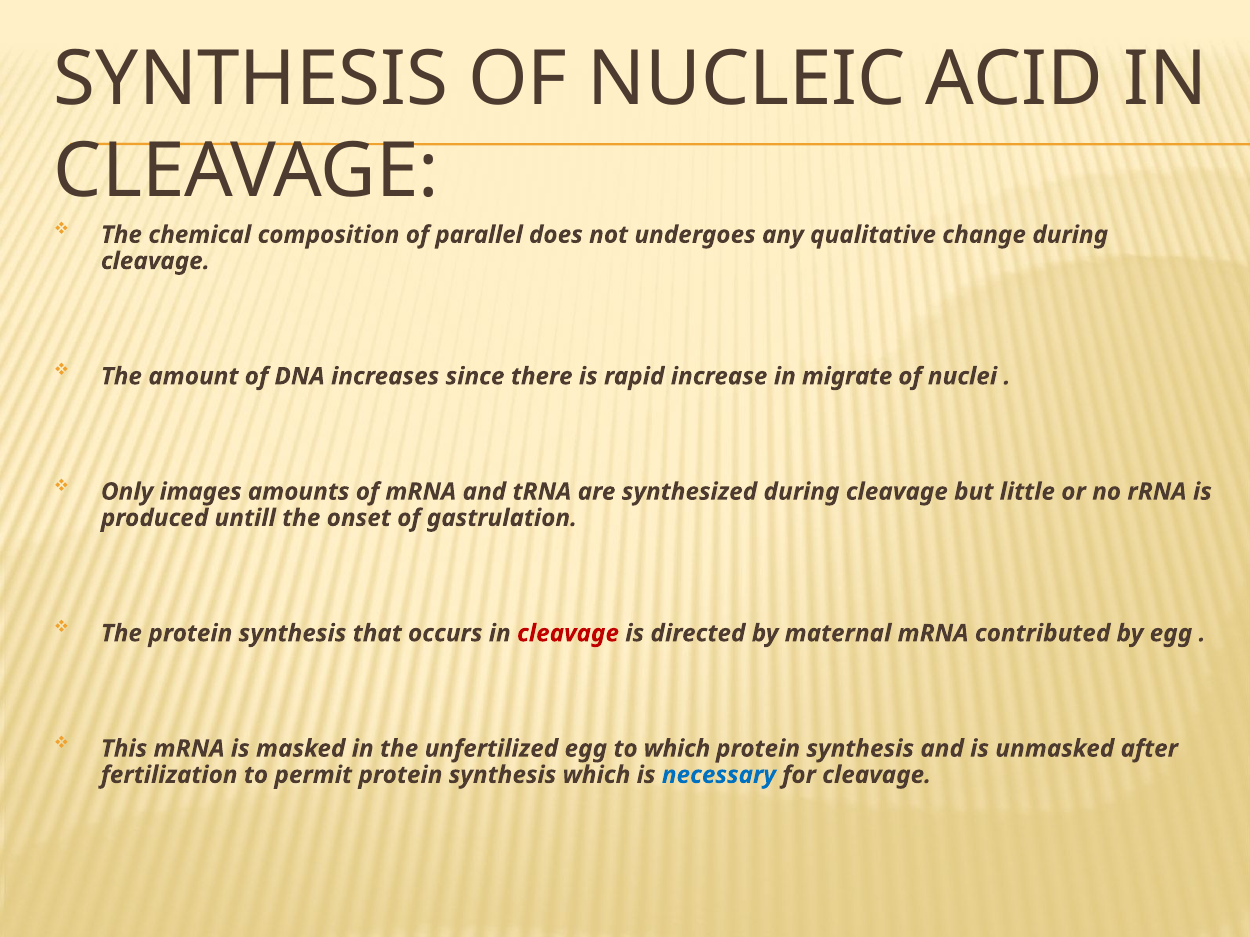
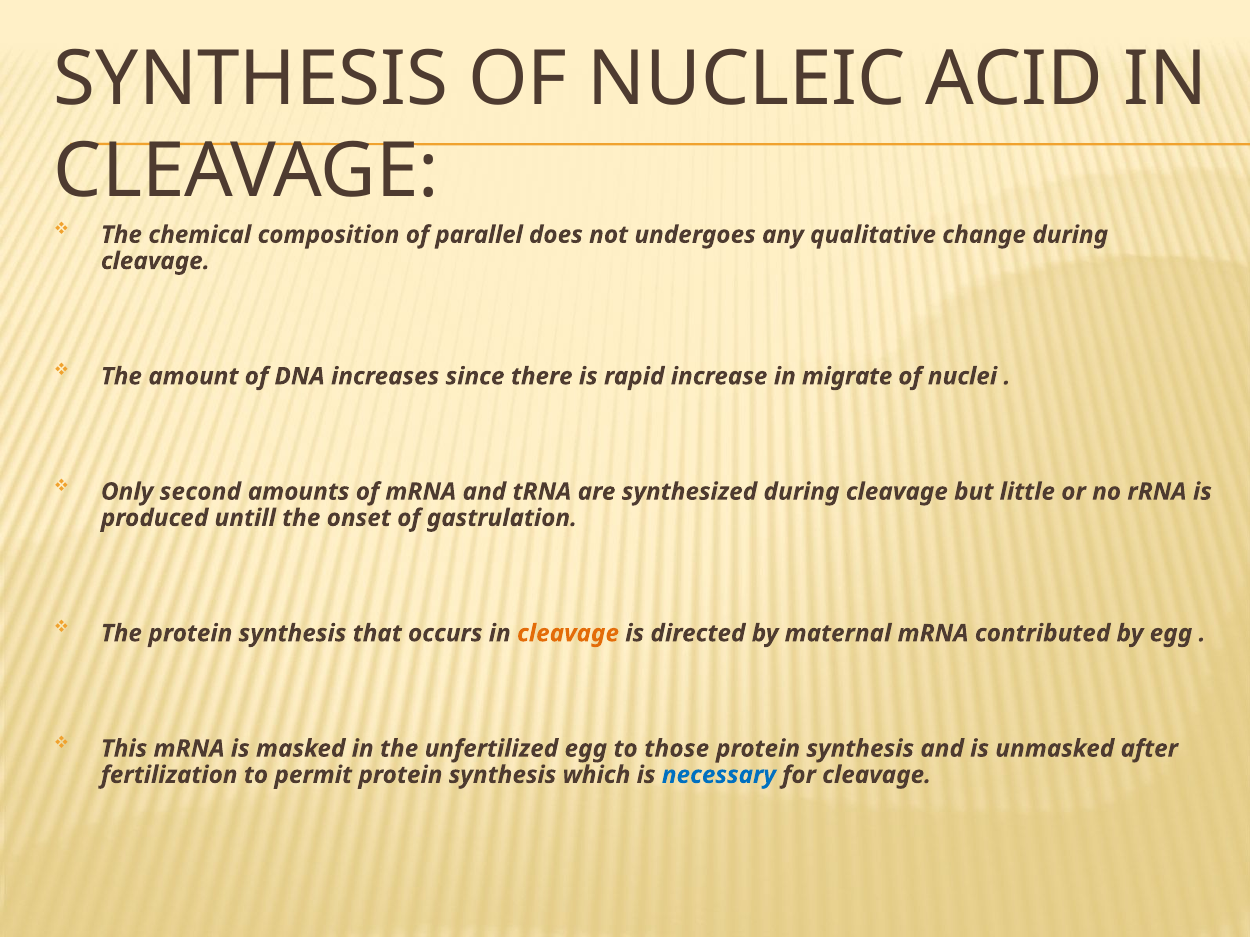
images: images -> second
cleavage at (568, 634) colour: red -> orange
to which: which -> those
